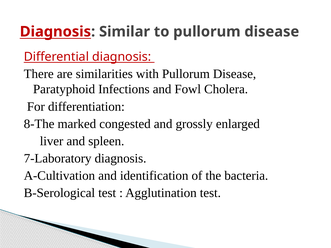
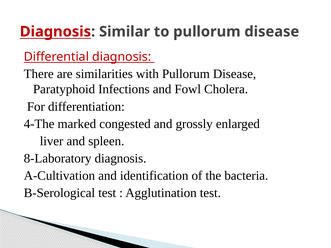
8-The: 8-The -> 4-The
7-Laboratory: 7-Laboratory -> 8-Laboratory
